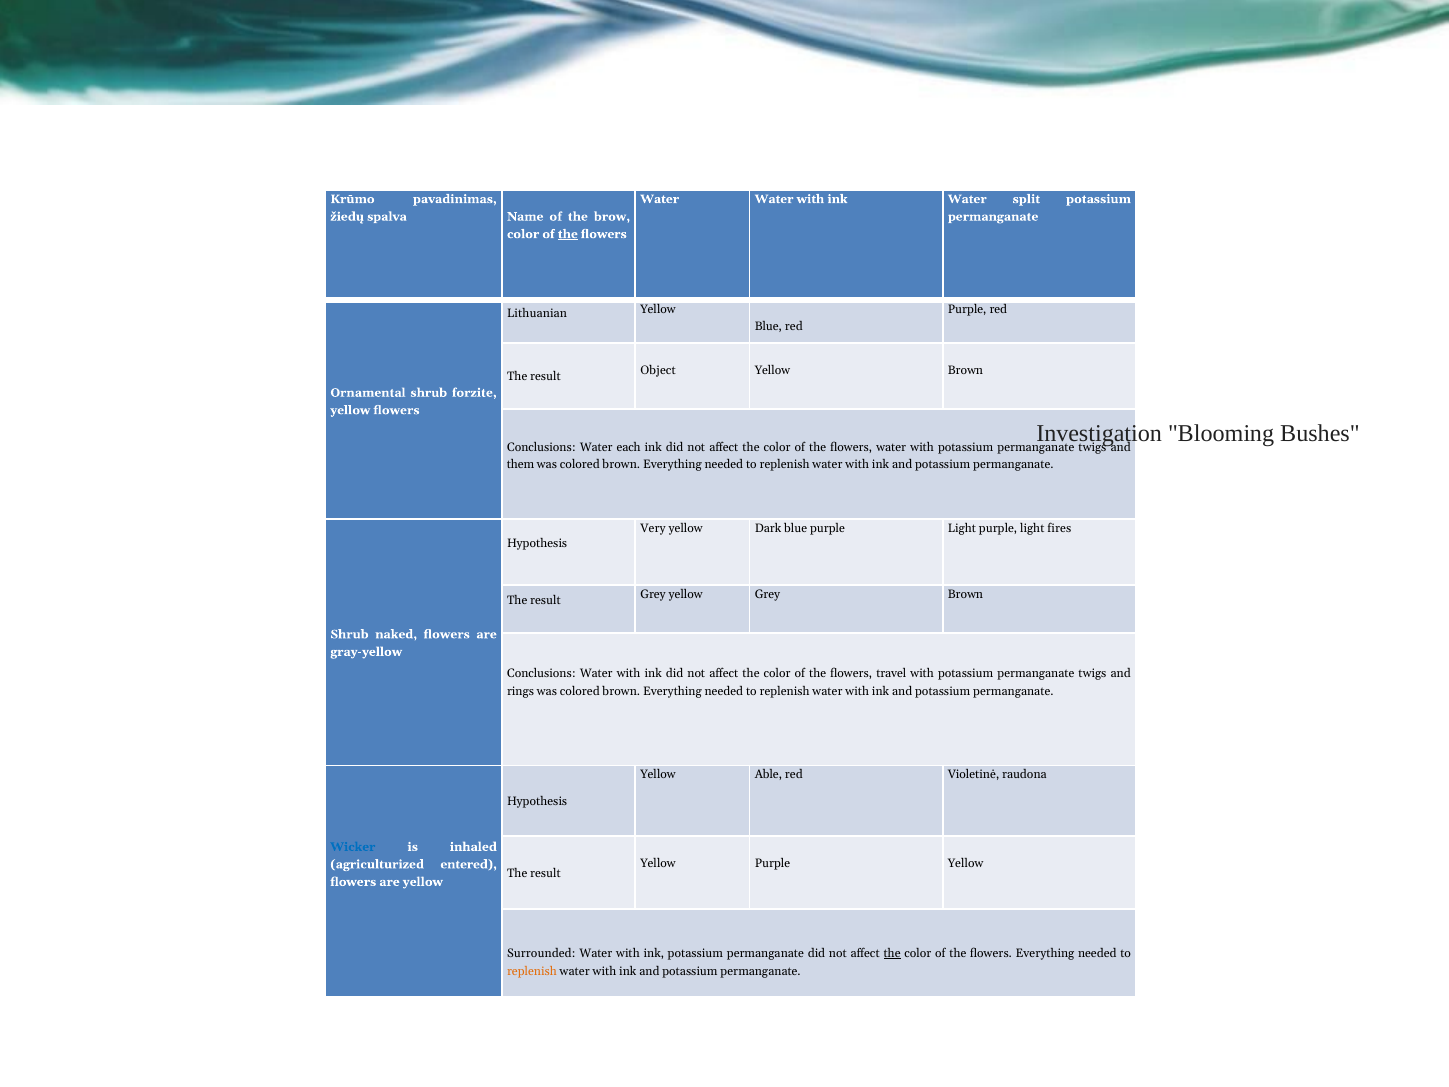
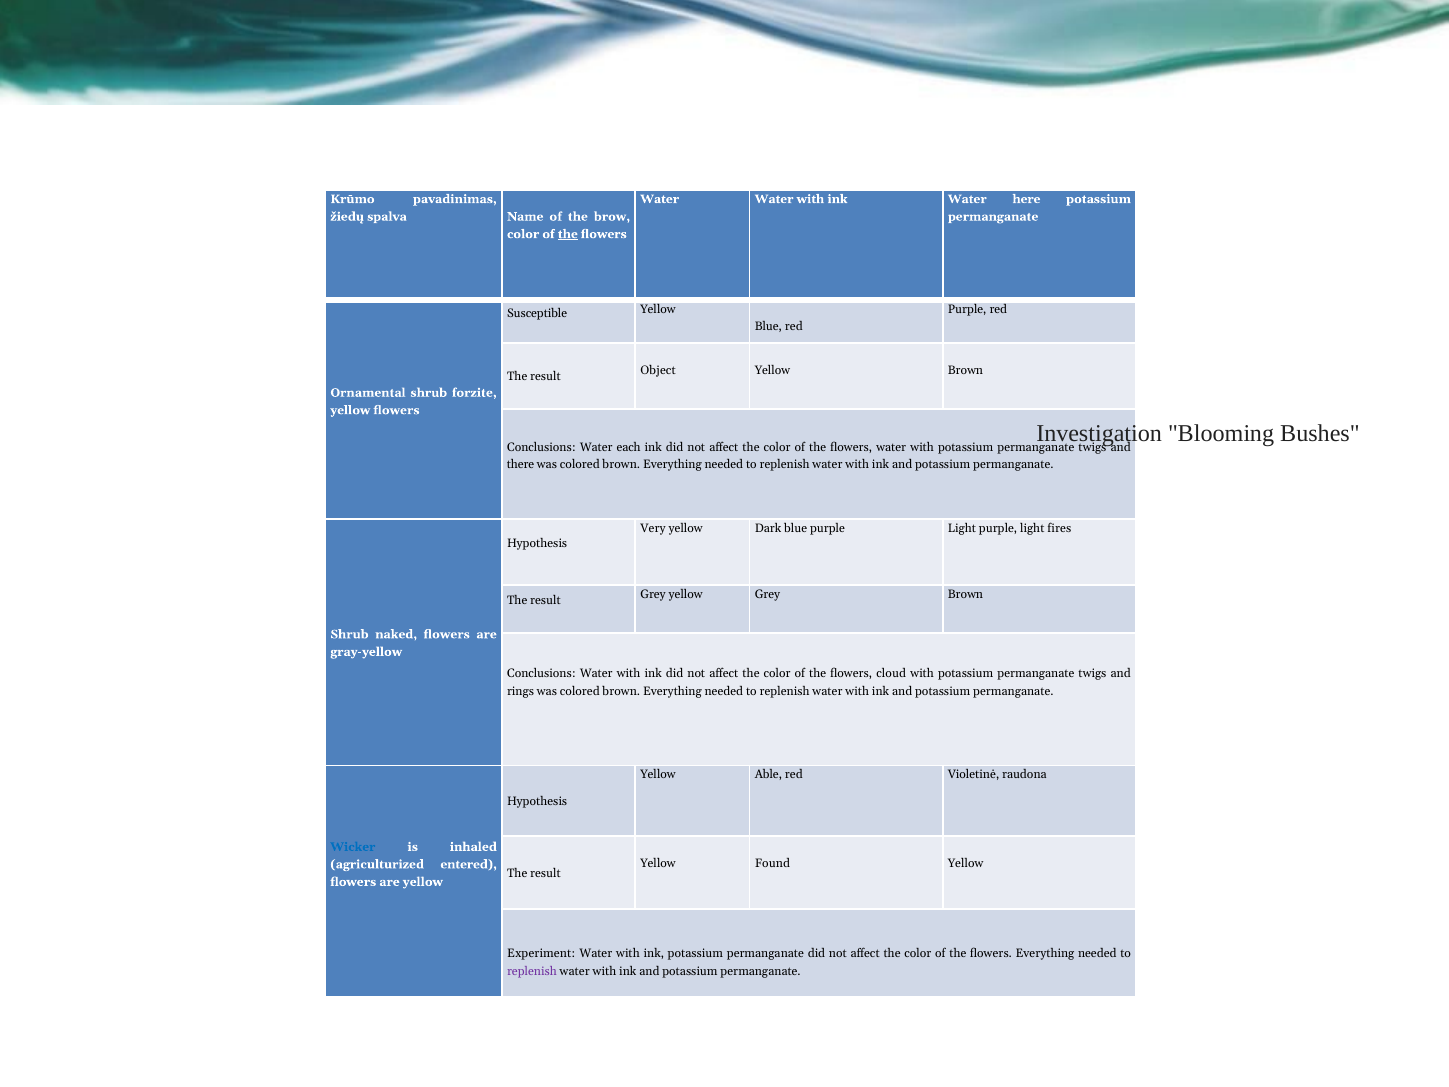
split: split -> here
Lithuanian: Lithuanian -> Susceptible
them: them -> there
travel: travel -> cloud
Yellow Purple: Purple -> Found
Surrounded: Surrounded -> Experiment
the at (892, 953) underline: present -> none
replenish at (532, 971) colour: orange -> purple
